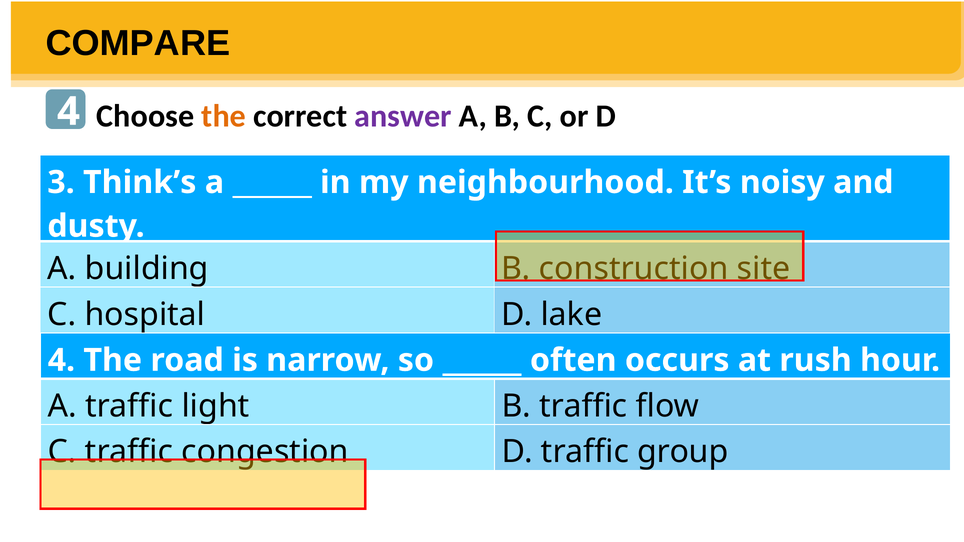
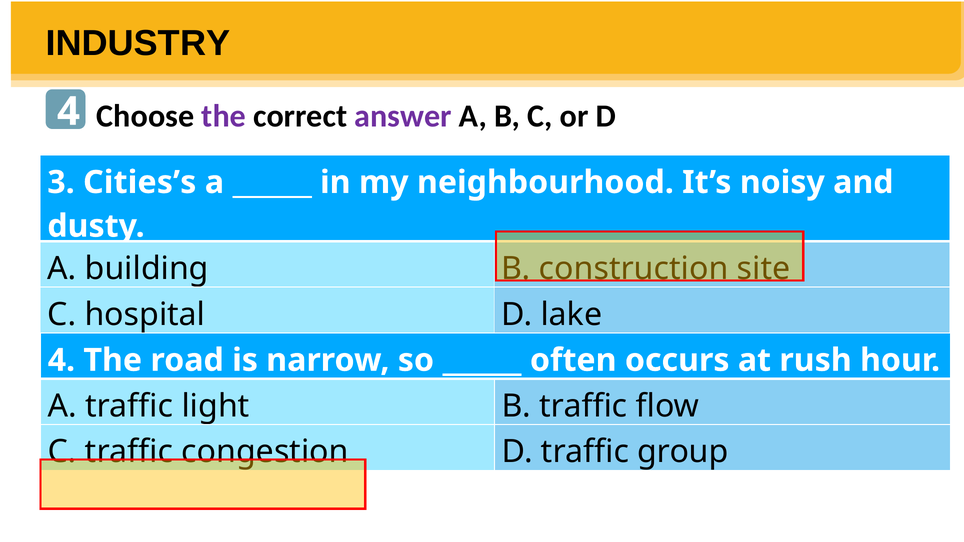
COMPARE: COMPARE -> INDUSTRY
the at (224, 116) colour: orange -> purple
Think’s: Think’s -> Cities’s
